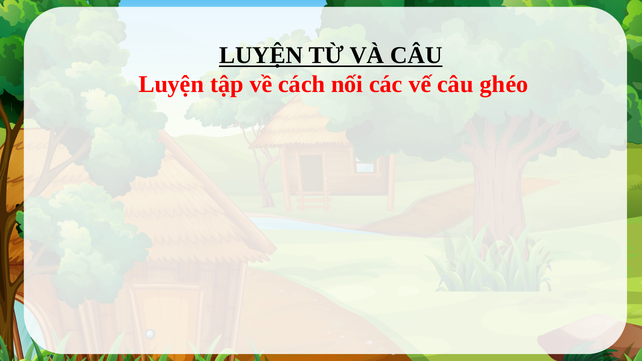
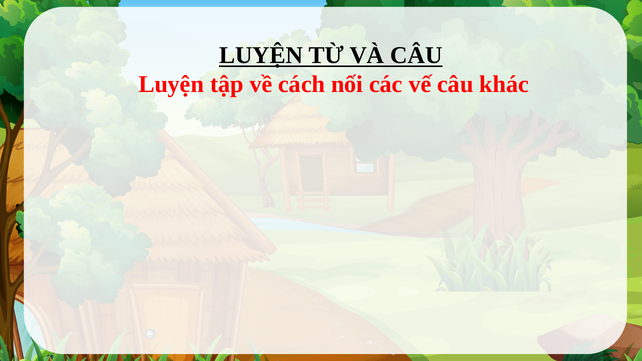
ghéo: ghéo -> khác
